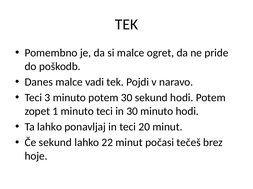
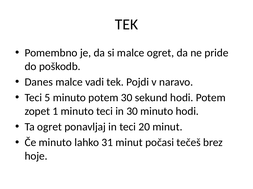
3: 3 -> 5
Ta lahko: lahko -> ogret
Če sekund: sekund -> minuto
22: 22 -> 31
